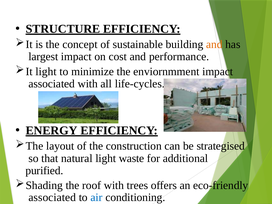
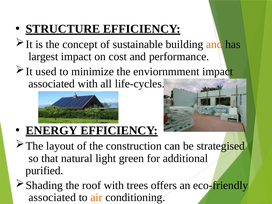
light at (46, 72): light -> used
waste: waste -> green
air colour: blue -> orange
